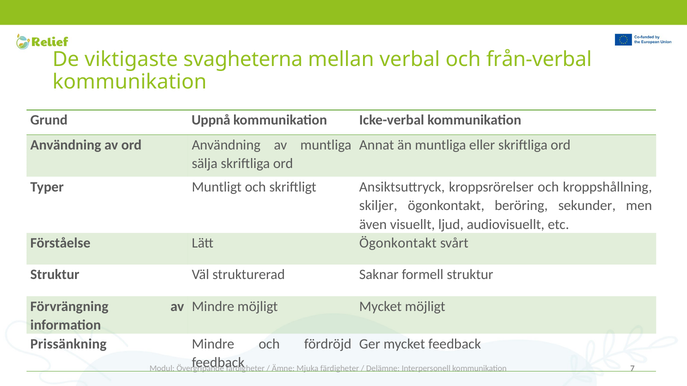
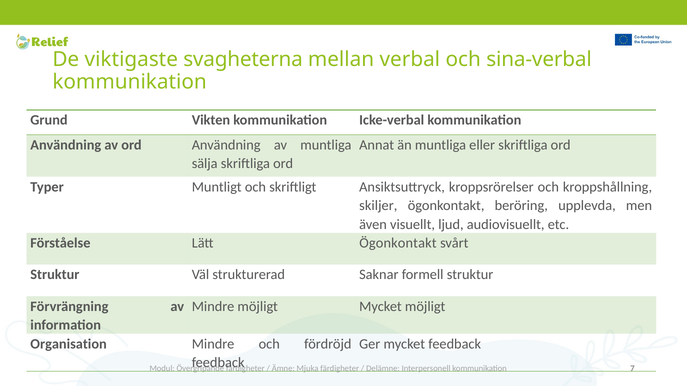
från-verbal: från-verbal -> sina-verbal
Uppnå: Uppnå -> Vikten
sekunder: sekunder -> upplevda
Prissänkning: Prissänkning -> Organisation
